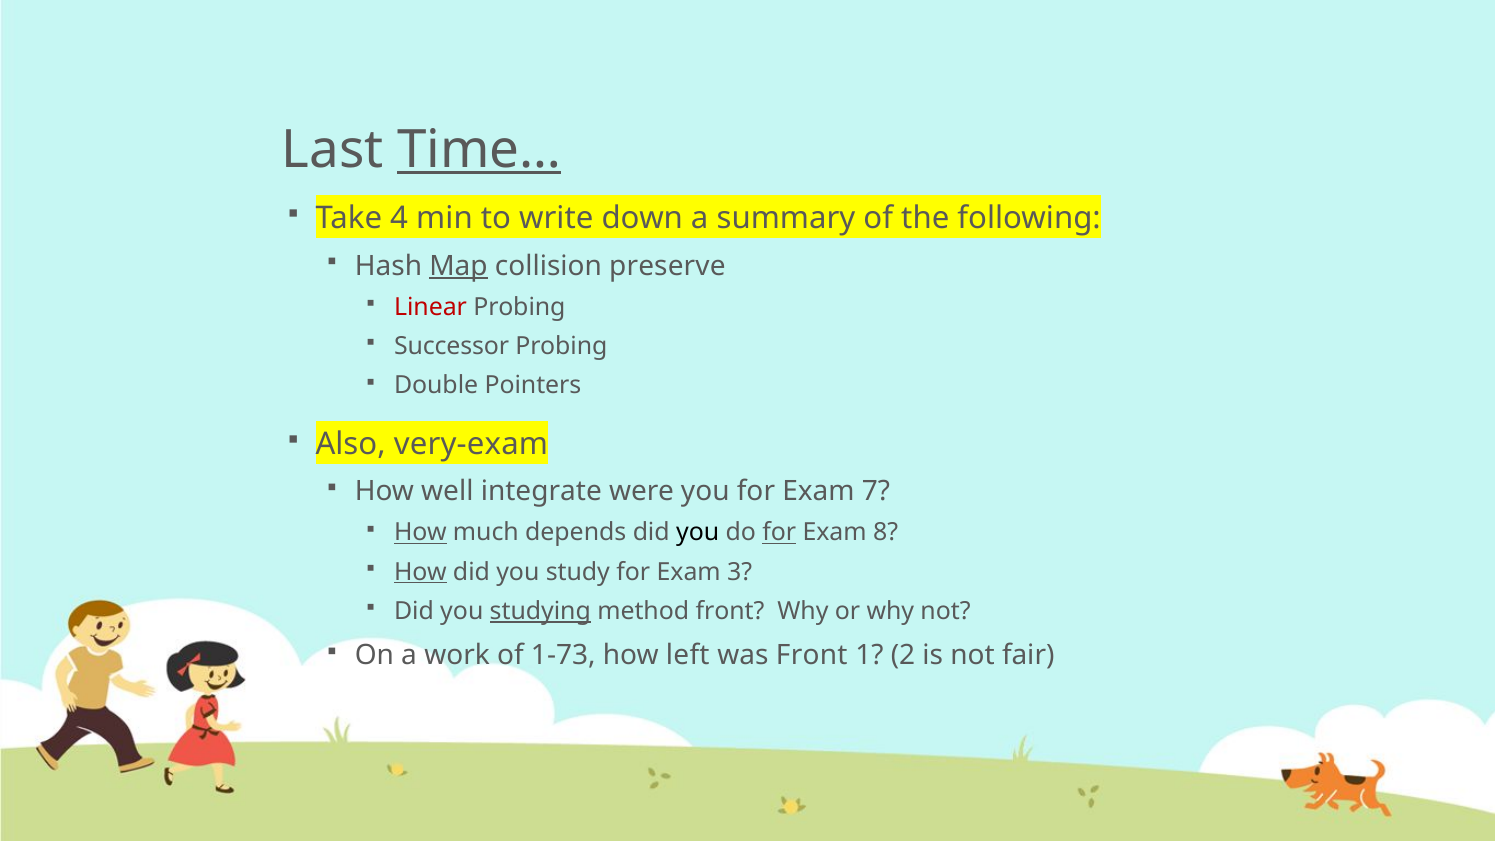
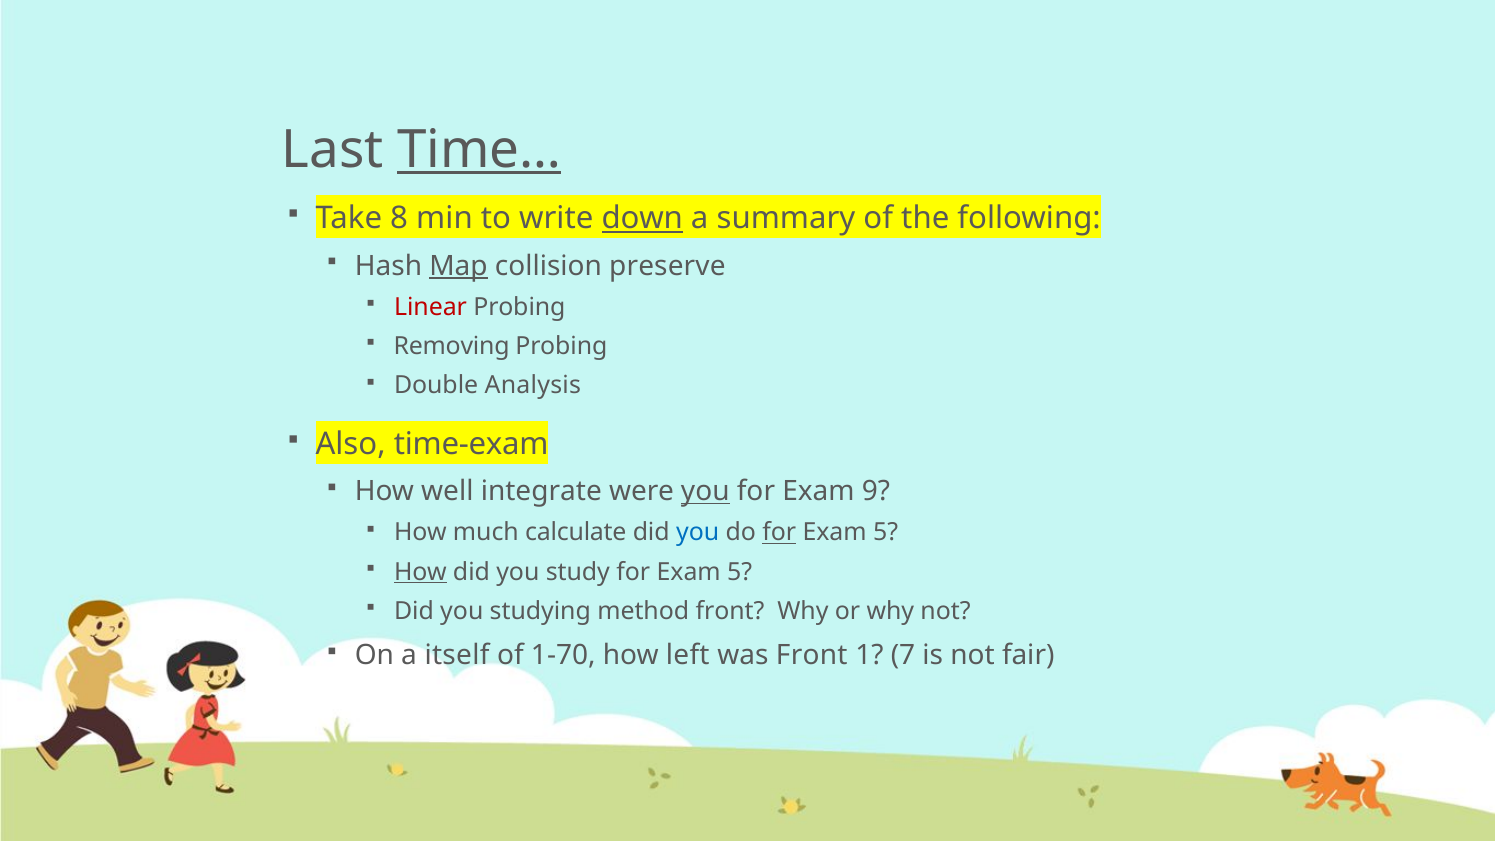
4: 4 -> 8
down underline: none -> present
Successor: Successor -> Removing
Pointers: Pointers -> Analysis
very-exam: very-exam -> time-exam
you at (705, 492) underline: none -> present
7: 7 -> 9
How at (420, 533) underline: present -> none
depends: depends -> calculate
you at (698, 533) colour: black -> blue
8 at (886, 533): 8 -> 5
study for Exam 3: 3 -> 5
studying underline: present -> none
work: work -> itself
1-73: 1-73 -> 1-70
2: 2 -> 7
